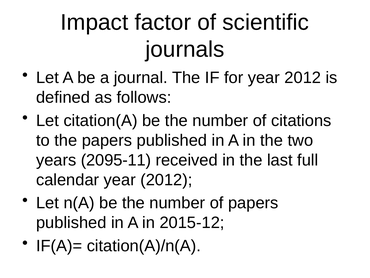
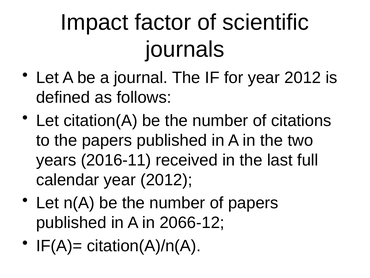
2095-11: 2095-11 -> 2016-11
2015-12: 2015-12 -> 2066-12
